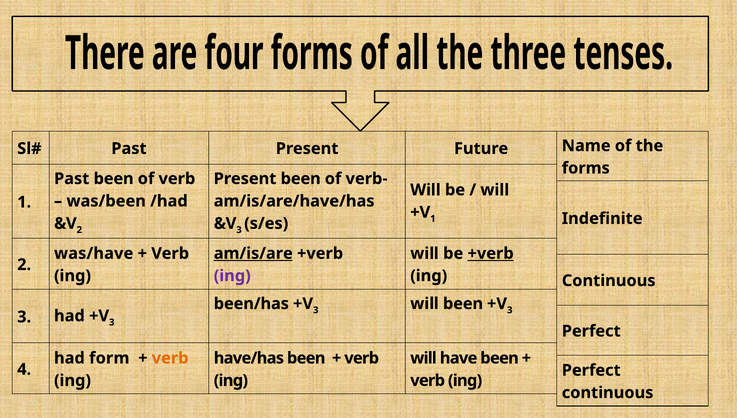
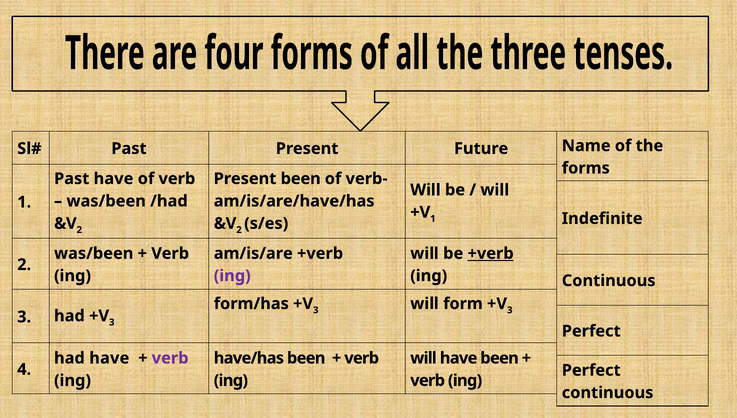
Past been: been -> have
3 at (239, 230): 3 -> 2
was/have at (94, 253): was/have -> was/been
am/is/are underline: present -> none
been/has: been/has -> form/has
will been: been -> form
had form: form -> have
verb at (170, 358) colour: orange -> purple
